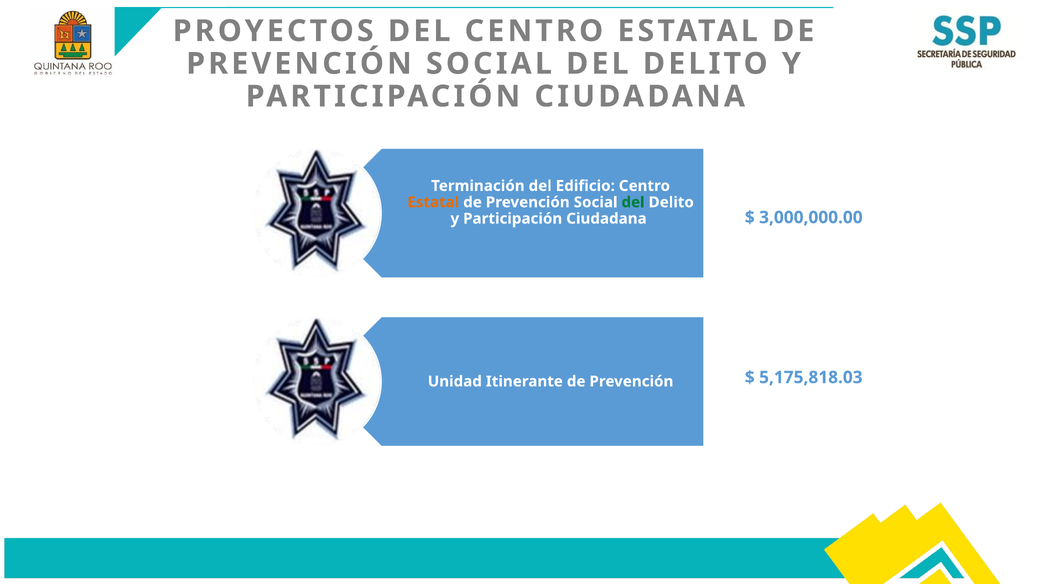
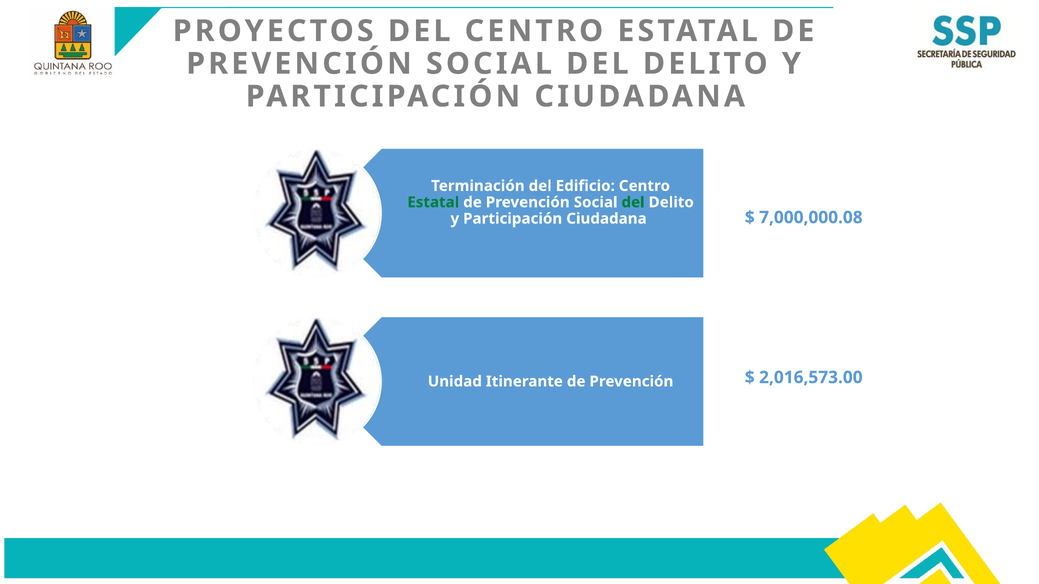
Estatal at (433, 202) colour: orange -> green
3,000,000.00: 3,000,000.00 -> 7,000,000.08
5,175,818.03: 5,175,818.03 -> 2,016,573.00
